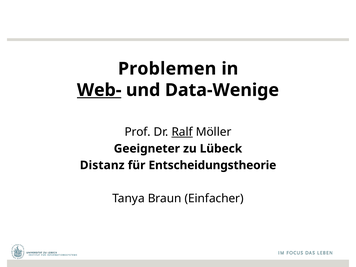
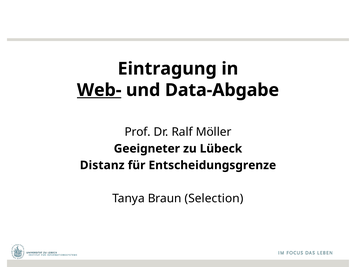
Problemen: Problemen -> Eintragung
Data-Wenige: Data-Wenige -> Data-Abgabe
Ralf underline: present -> none
Entscheidungstheorie: Entscheidungstheorie -> Entscheidungsgrenze
Einfacher: Einfacher -> Selection
